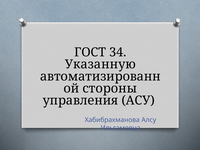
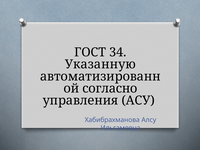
стороны: стороны -> согласно
